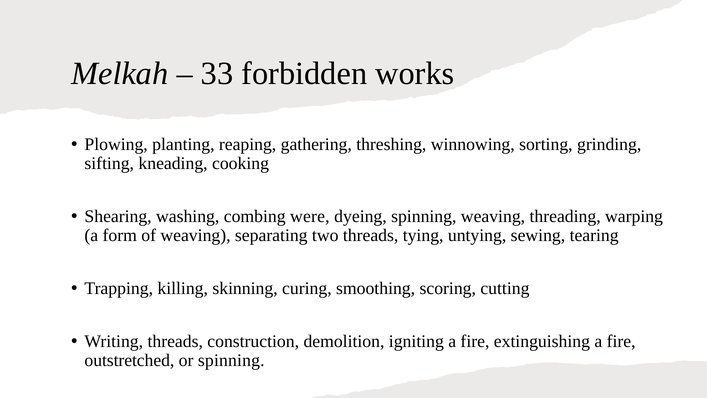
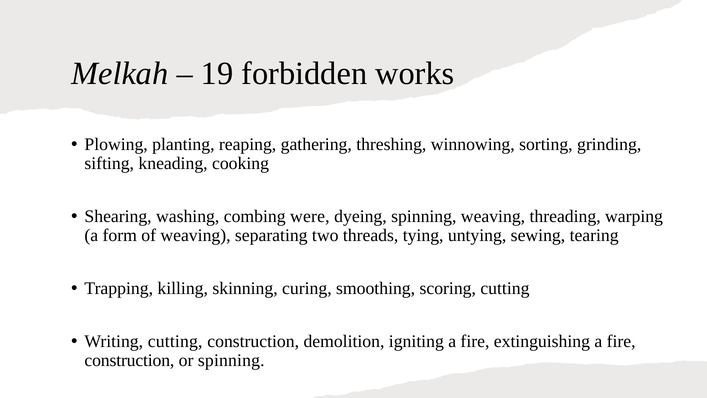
33: 33 -> 19
Writing threads: threads -> cutting
outstretched at (129, 360): outstretched -> construction
